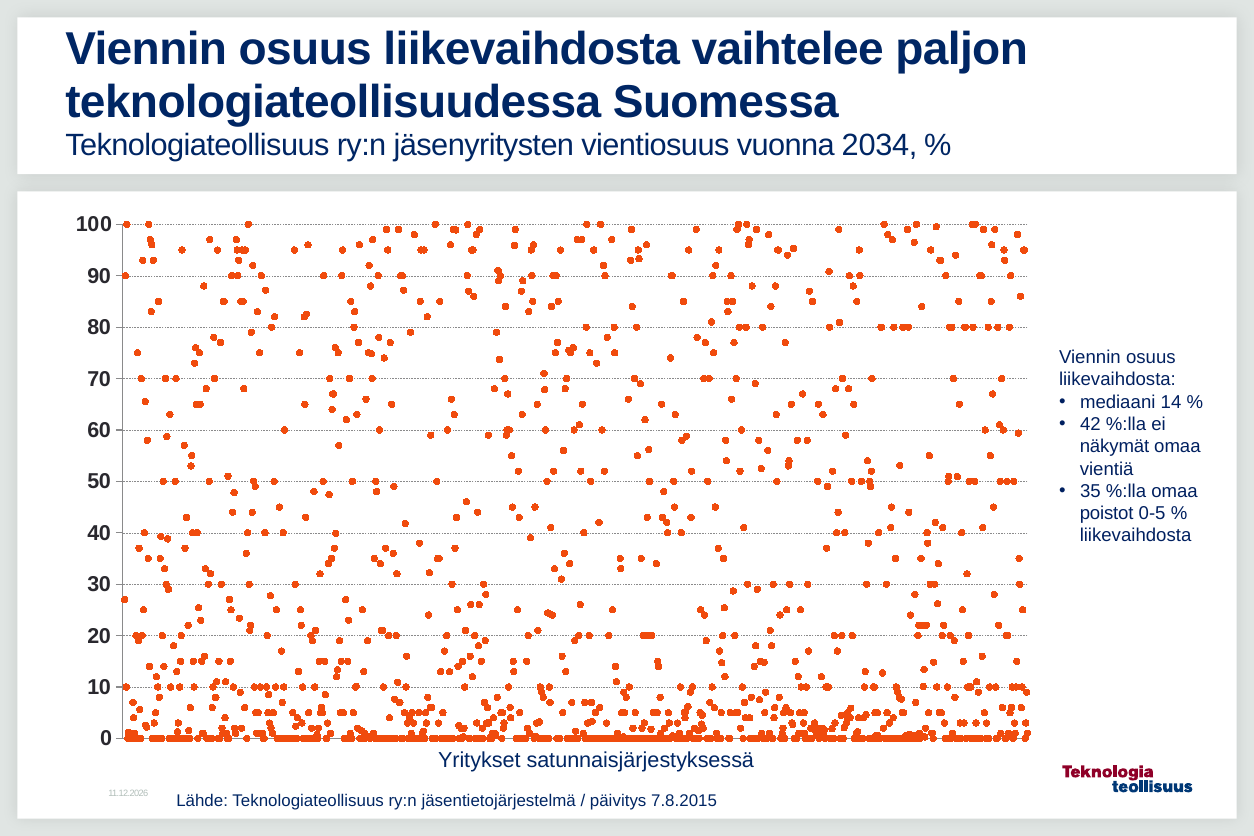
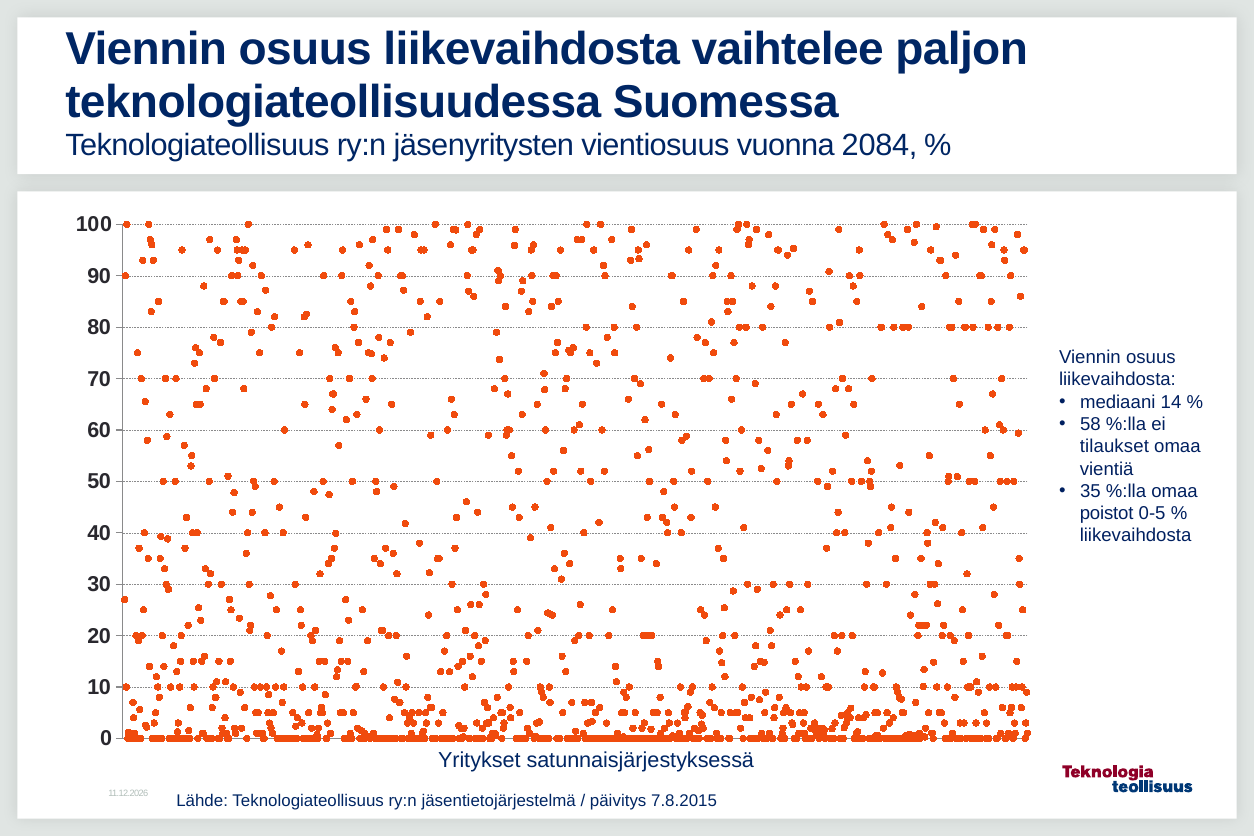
2034: 2034 -> 2084
42: 42 -> 58
näkymät: näkymät -> tilaukset
